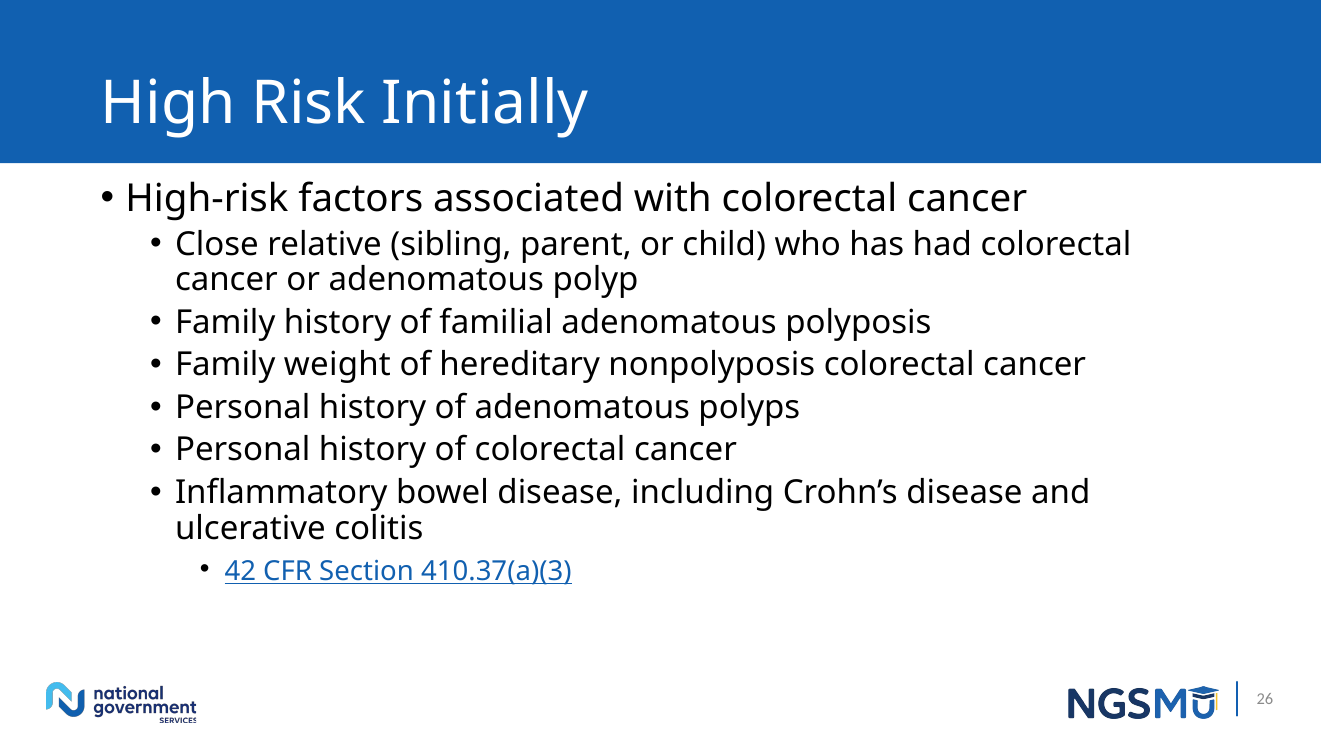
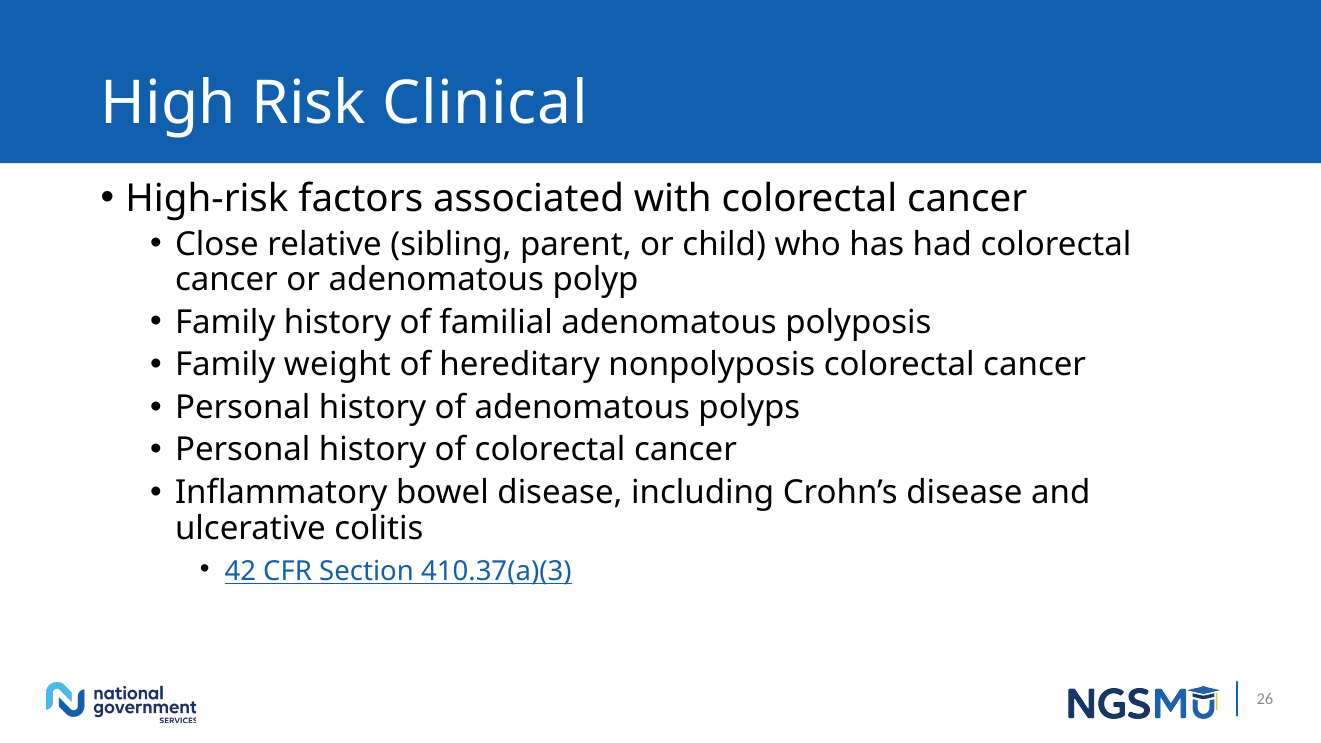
Initially: Initially -> Clinical
